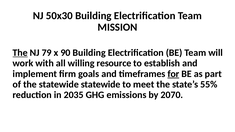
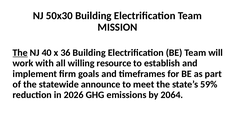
79: 79 -> 40
90: 90 -> 36
for underline: present -> none
statewide statewide: statewide -> announce
55%: 55% -> 59%
2035: 2035 -> 2026
2070: 2070 -> 2064
